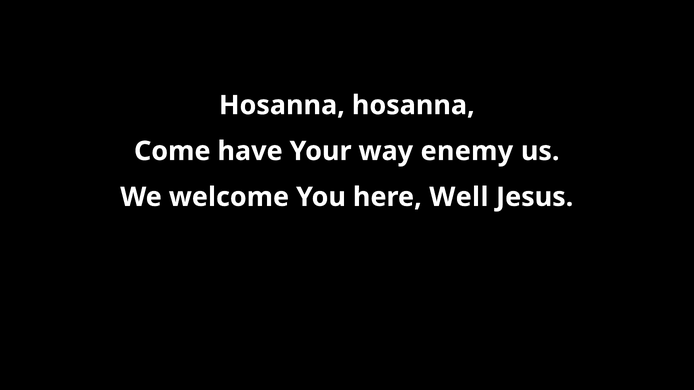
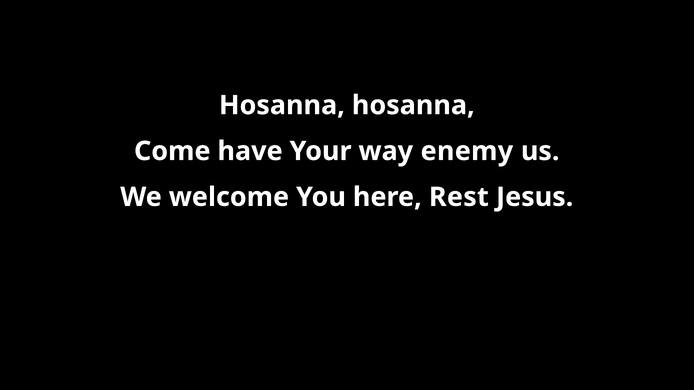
Well: Well -> Rest
